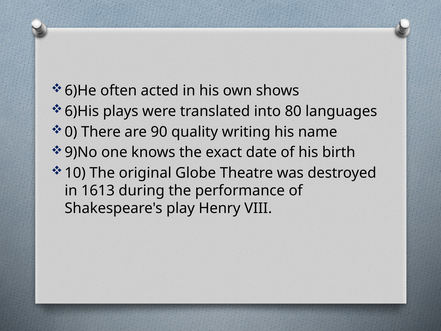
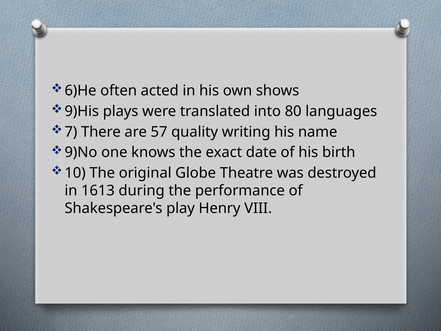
6)His: 6)His -> 9)His
0: 0 -> 7
90: 90 -> 57
